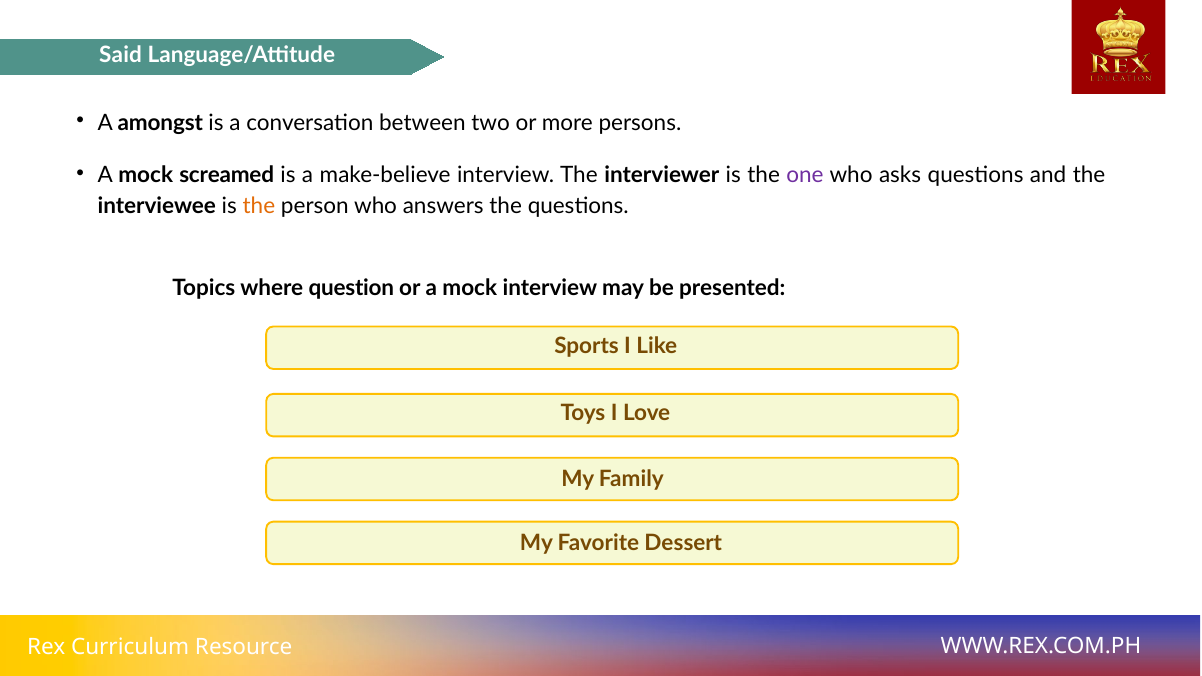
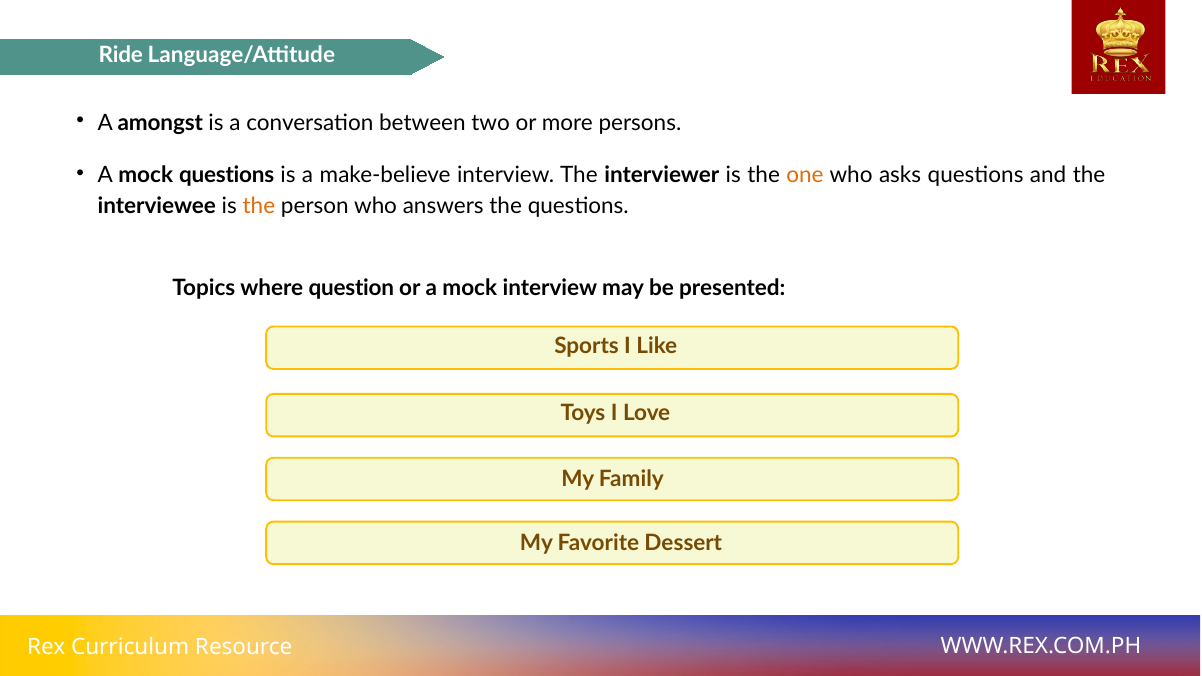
Said: Said -> Ride
mock screamed: screamed -> questions
one colour: purple -> orange
